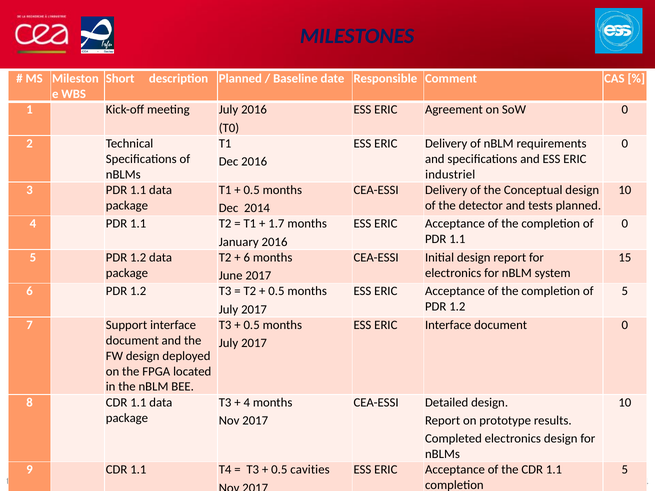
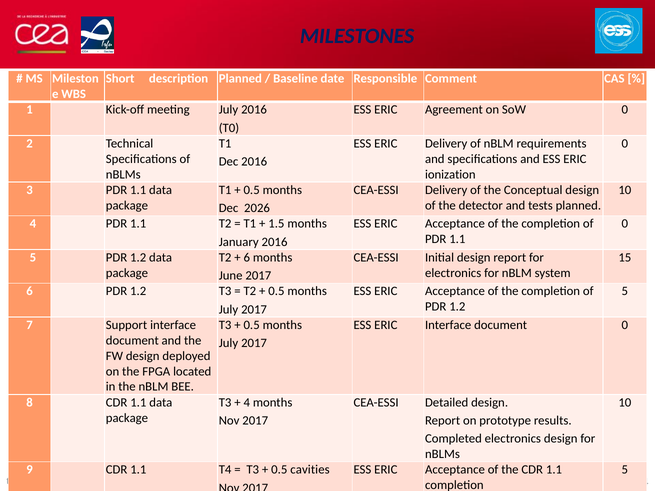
industriel: industriel -> ionization
2014: 2014 -> 2026
1.7: 1.7 -> 1.5
